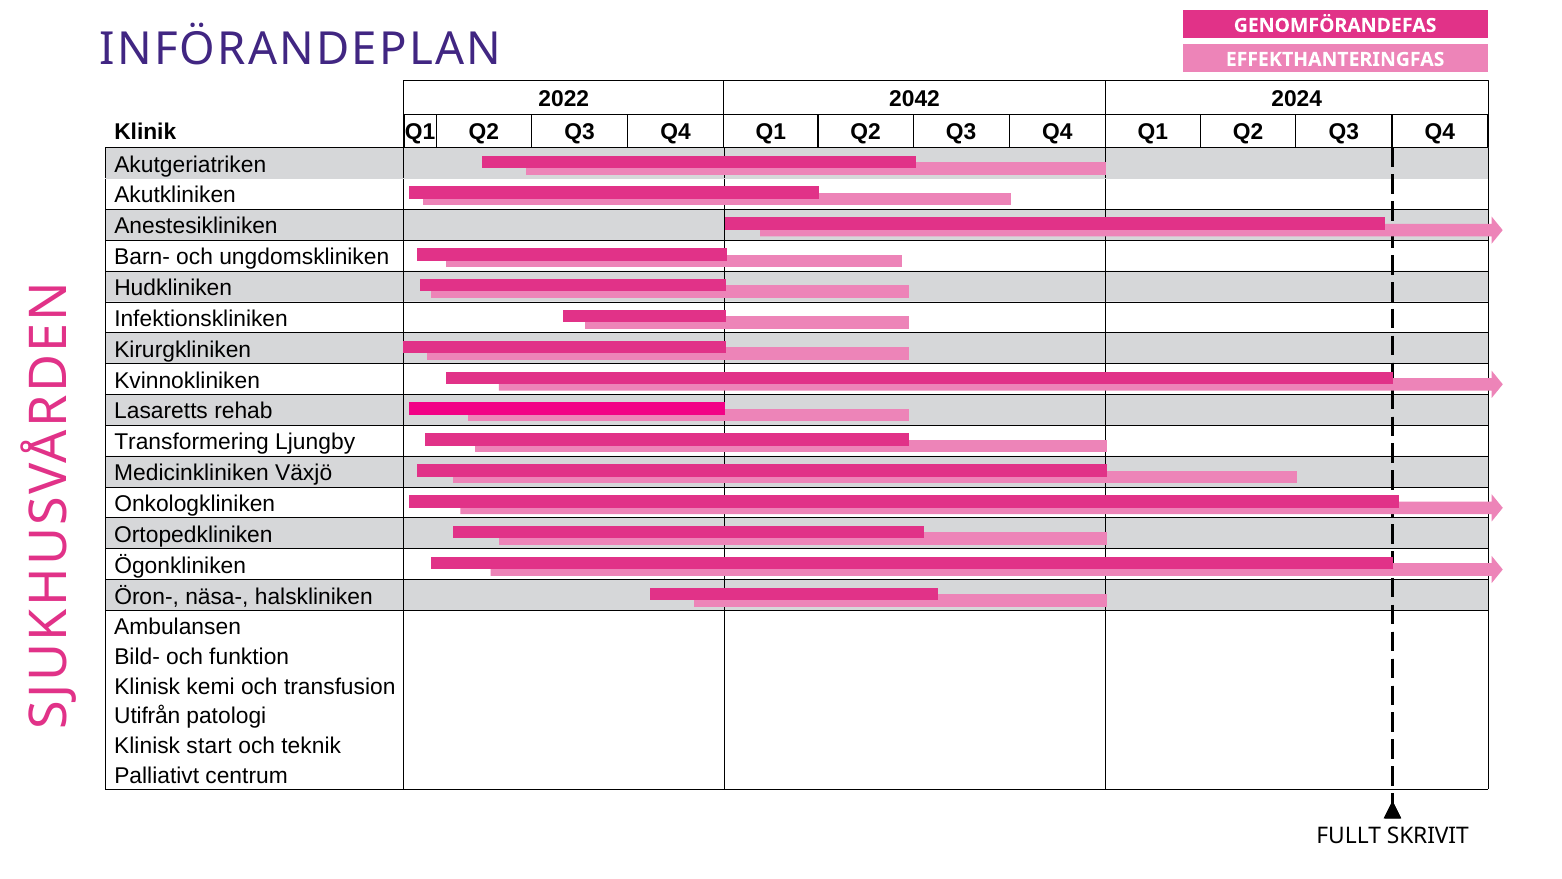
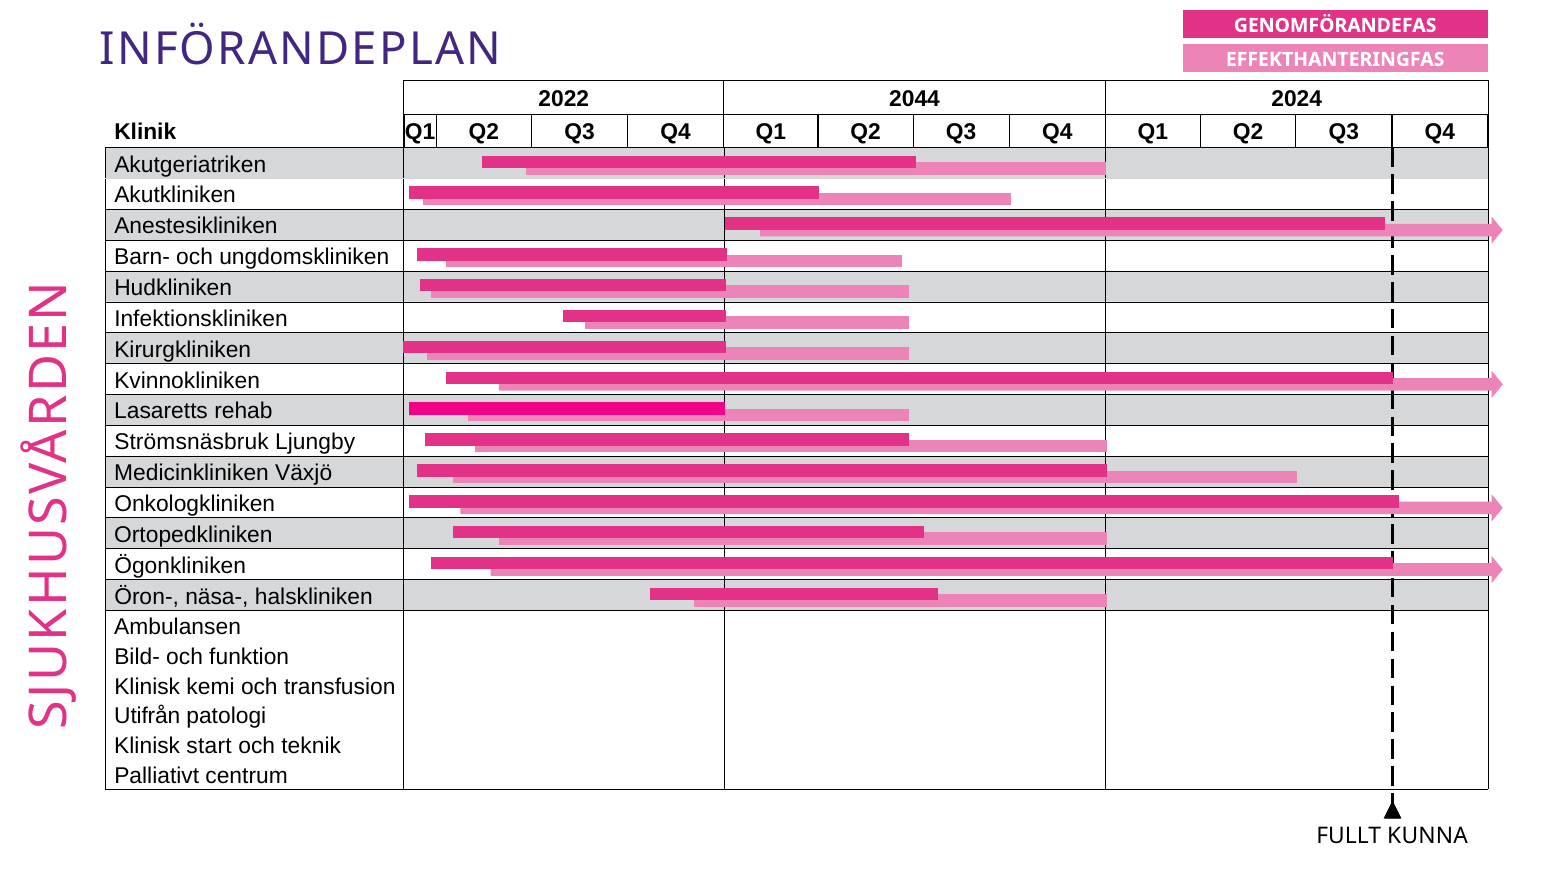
2042: 2042 -> 2044
Transformering: Transformering -> Strömsnäsbruk
SKRIVIT: SKRIVIT -> KUNNA
